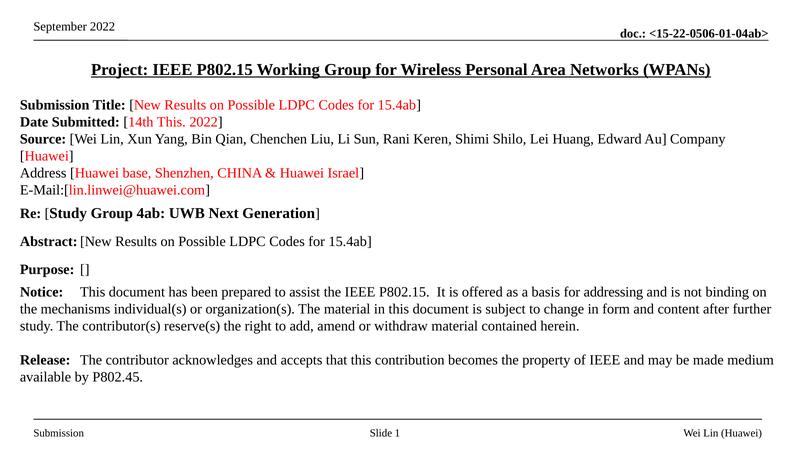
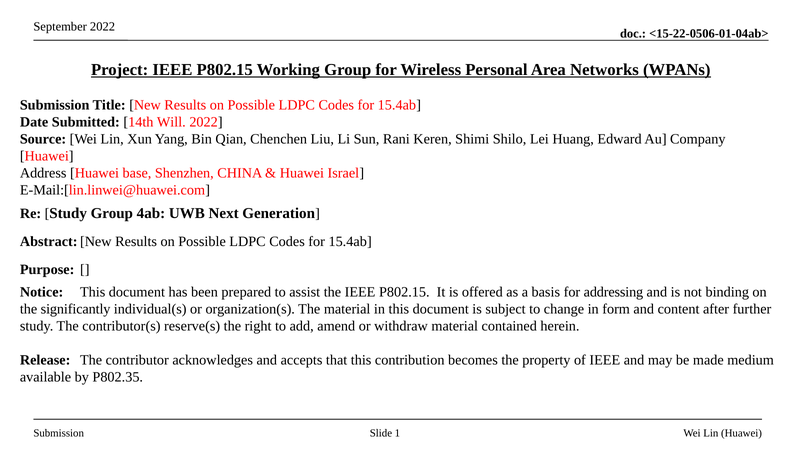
14th This: This -> Will
mechanisms: mechanisms -> significantly
P802.45: P802.45 -> P802.35
